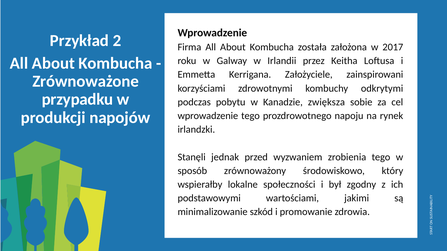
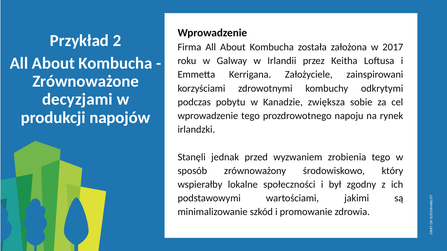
przypadku: przypadku -> decyzjami
